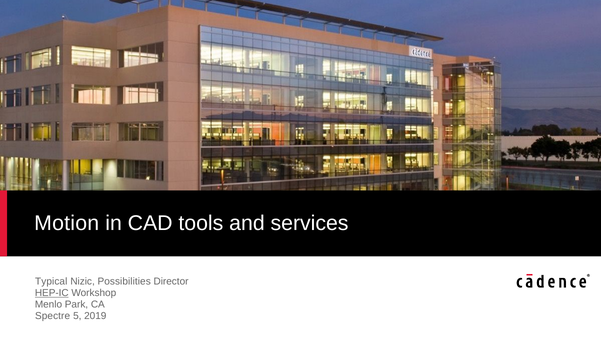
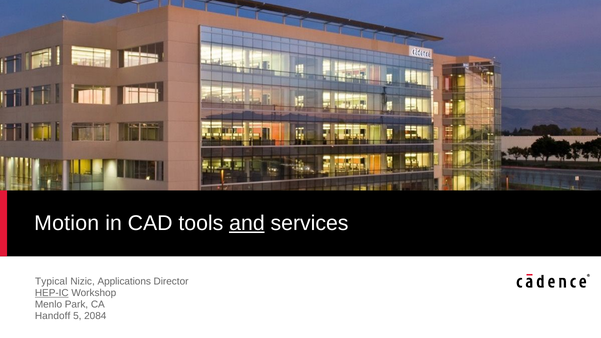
and underline: none -> present
Possibilities: Possibilities -> Applications
Spectre: Spectre -> Handoff
2019: 2019 -> 2084
